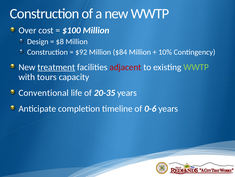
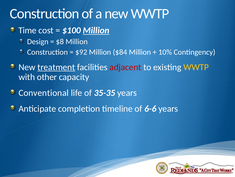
Over: Over -> Time
Million at (96, 30) underline: none -> present
WWTP at (196, 67) colour: light green -> yellow
tours: tours -> other
20-35: 20-35 -> 35-35
0-6: 0-6 -> 6-6
